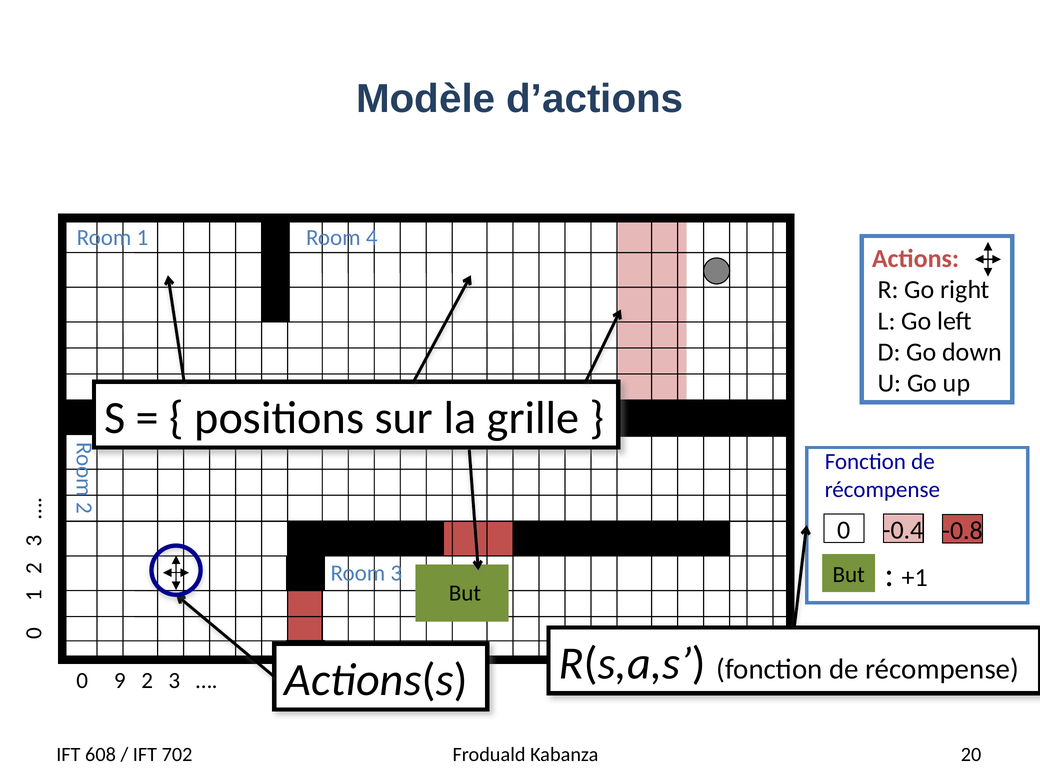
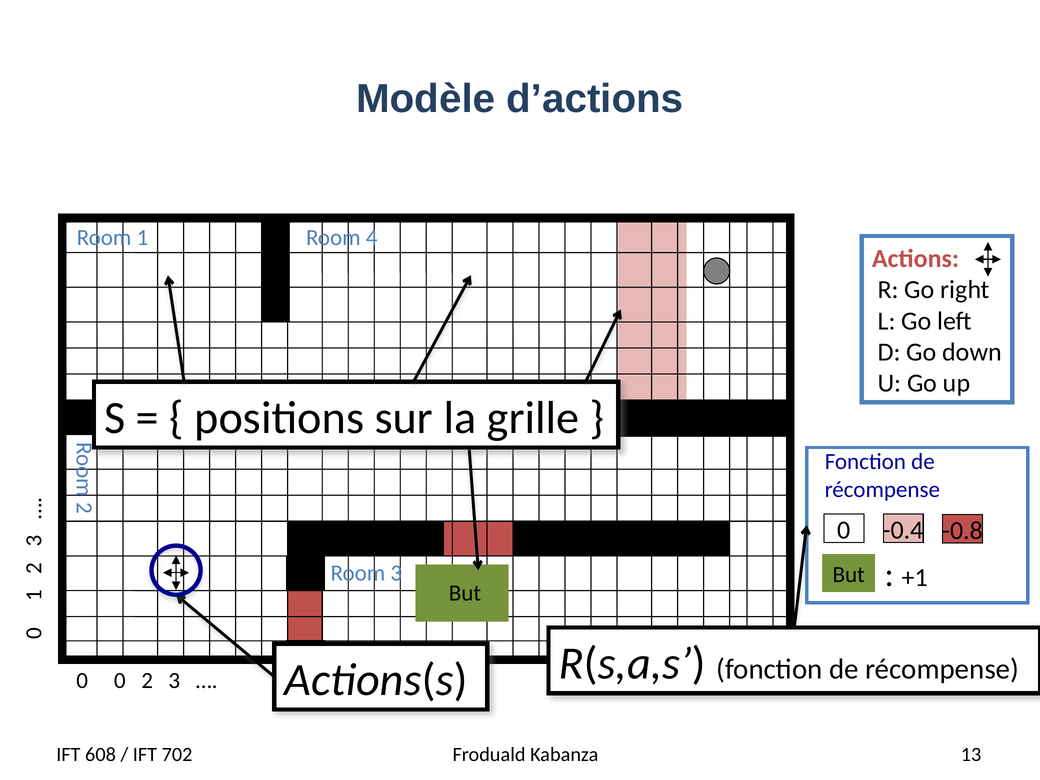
0 9: 9 -> 0
20: 20 -> 13
